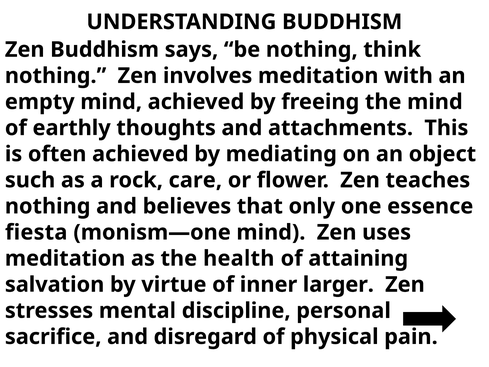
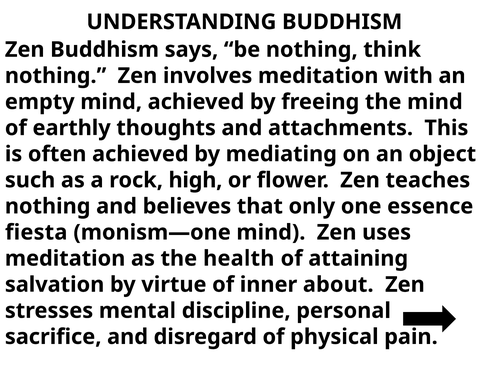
care: care -> high
larger: larger -> about
